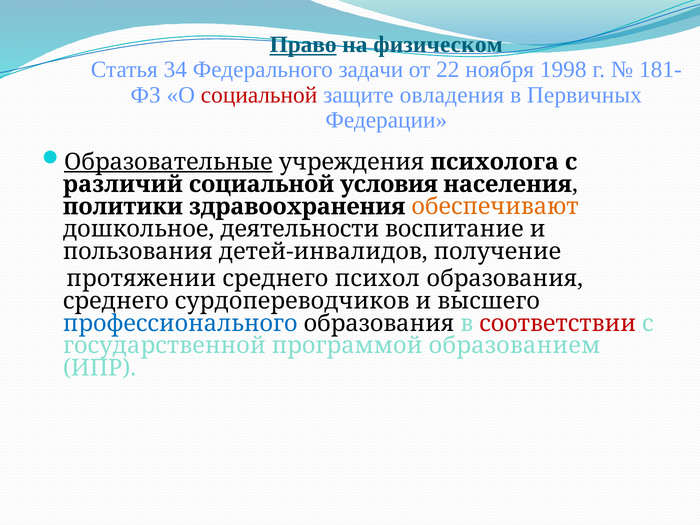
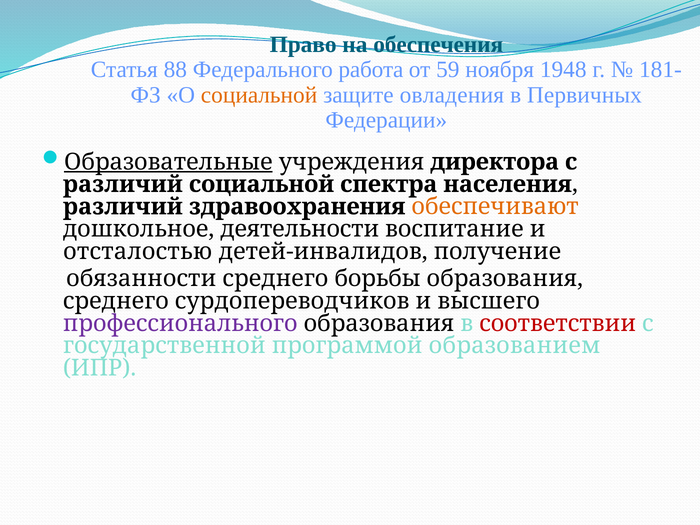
Право underline: present -> none
физическом: физическом -> обеспечения
34: 34 -> 88
задачи: задачи -> работа
22: 22 -> 59
1998: 1998 -> 1948
социальной at (259, 95) colour: red -> orange
психолога: психолога -> директора
условия: условия -> спектра
политики at (123, 207): политики -> различий
пользования: пользования -> отсталостью
протяжении: протяжении -> обязанности
психол: психол -> борьбы
профессионального colour: blue -> purple
